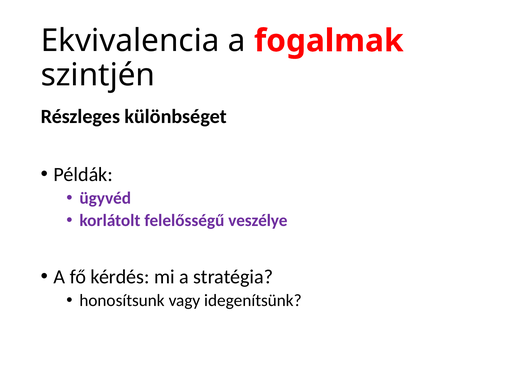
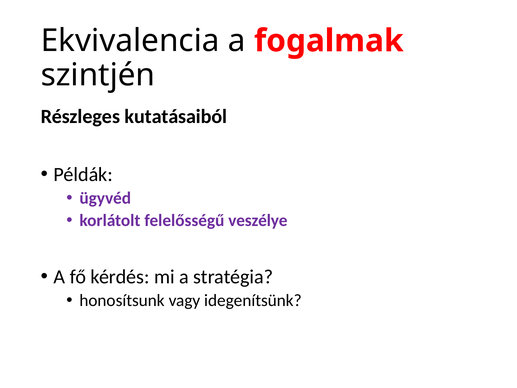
különbséget: különbséget -> kutatásaiból
